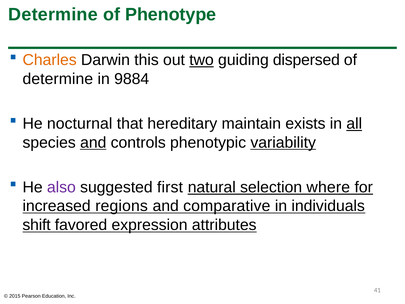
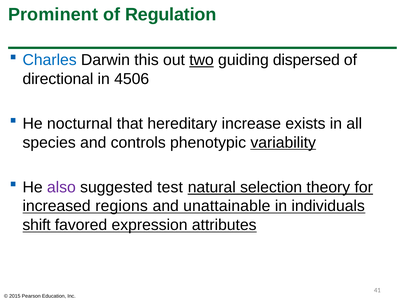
Determine at (53, 14): Determine -> Prominent
Phenotype: Phenotype -> Regulation
Charles colour: orange -> blue
determine at (58, 79): determine -> directional
9884: 9884 -> 4506
maintain: maintain -> increase
all underline: present -> none
and at (93, 142) underline: present -> none
first: first -> test
where: where -> theory
comparative: comparative -> unattainable
